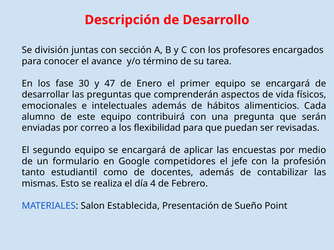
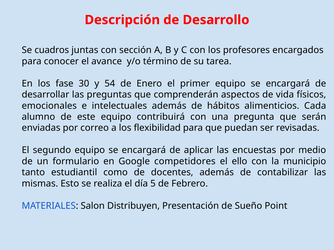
división: división -> cuadros
47: 47 -> 54
jefe: jefe -> ello
profesión: profesión -> municipio
4: 4 -> 5
Establecida: Establecida -> Distribuyen
